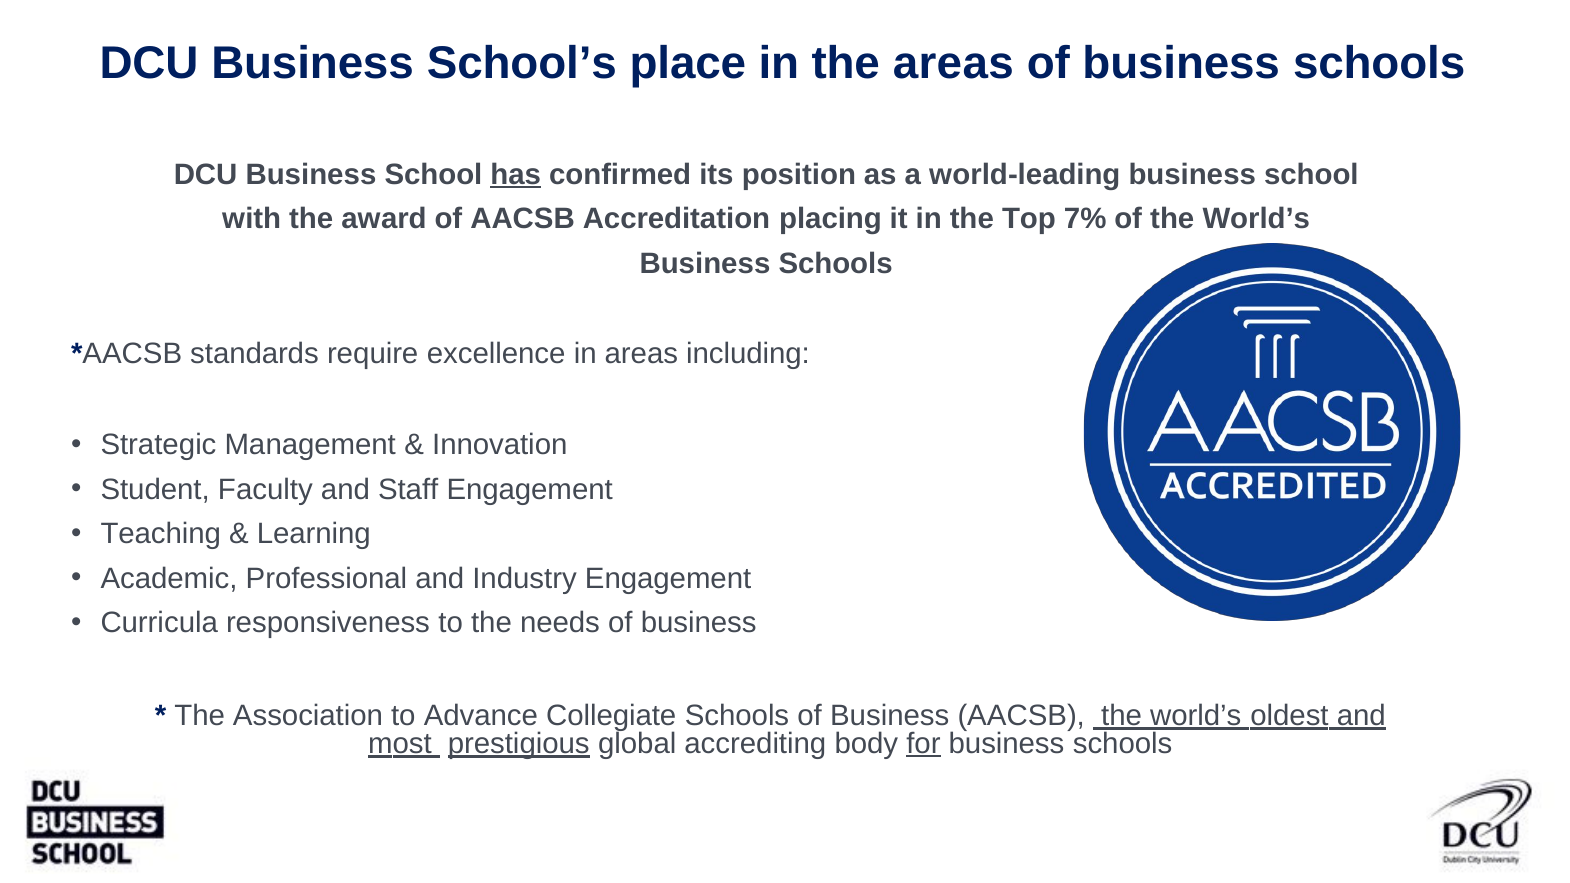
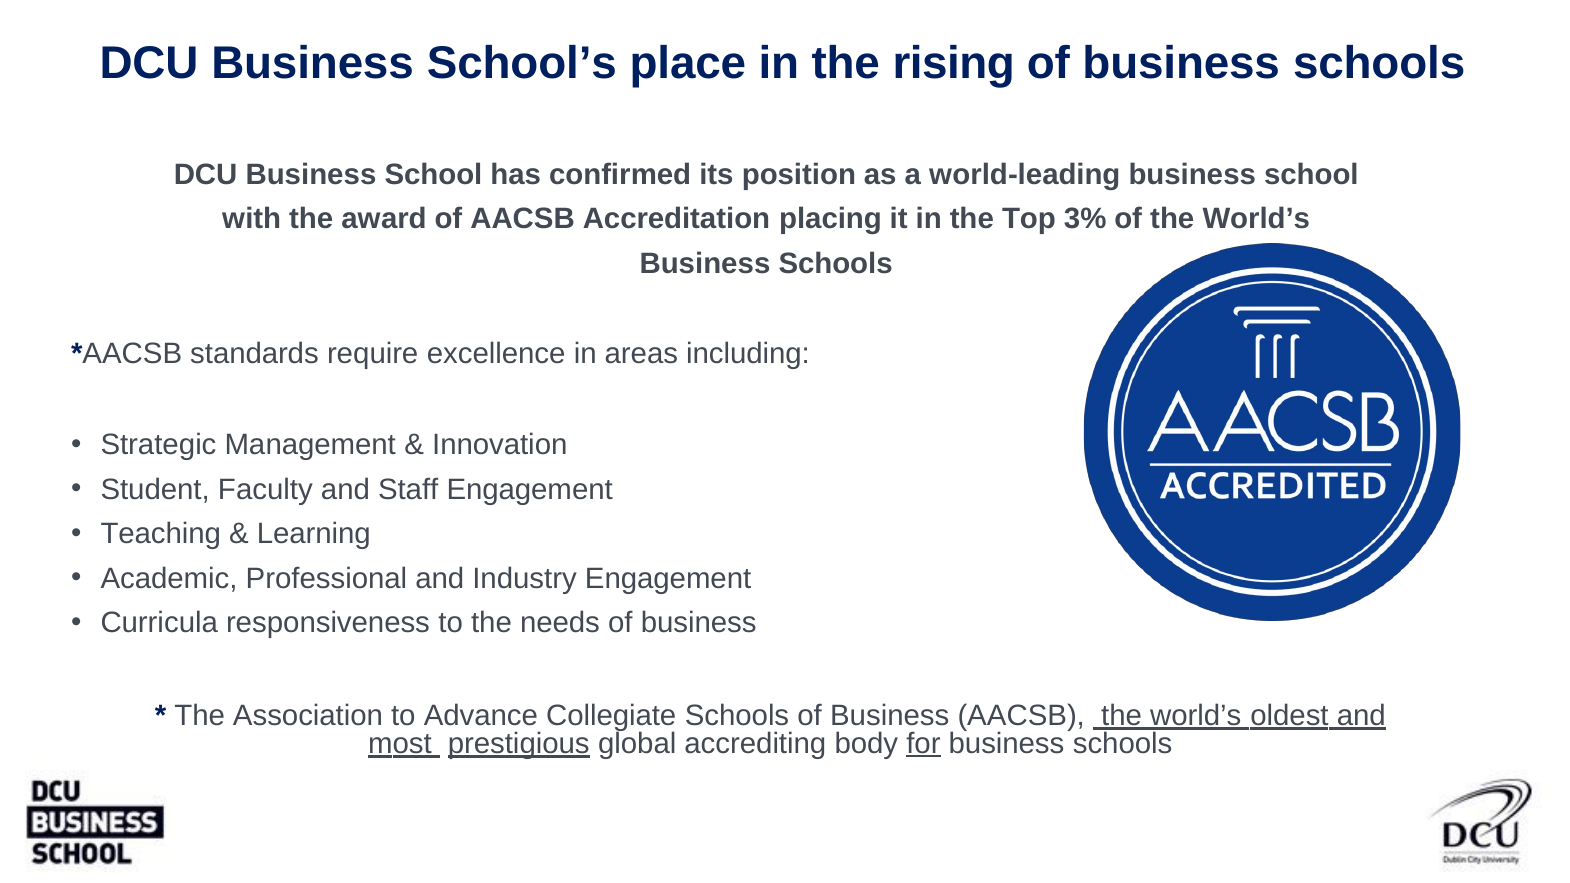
the areas: areas -> rising
has underline: present -> none
7%: 7% -> 3%
